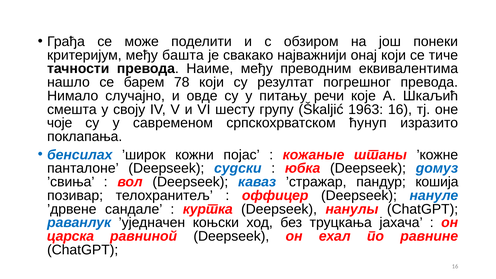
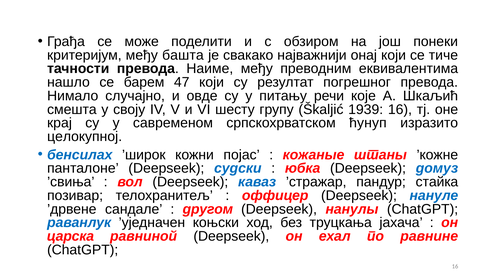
78: 78 -> 47
1963: 1963 -> 1939
чоје: чоје -> крај
поклапања: поклапања -> целокупној
кошија: кошија -> стайка
куртка: куртка -> другом
